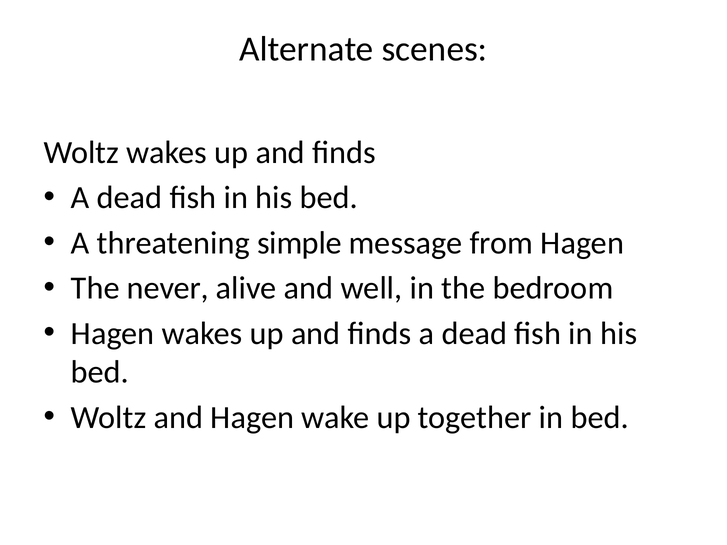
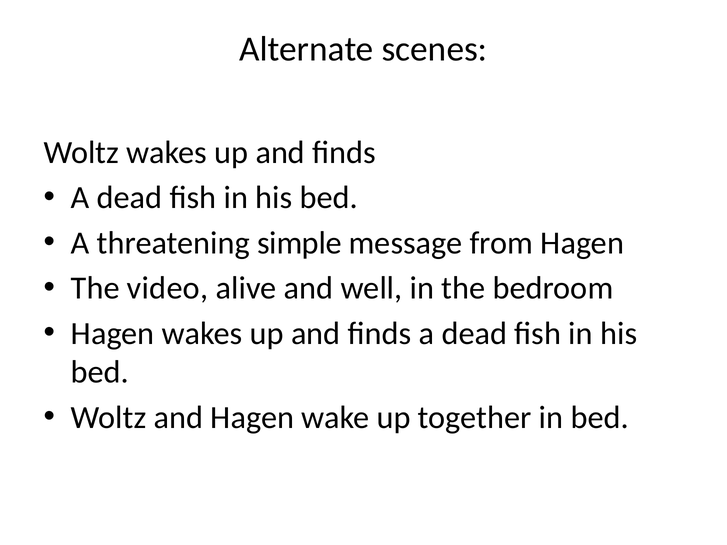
never: never -> video
